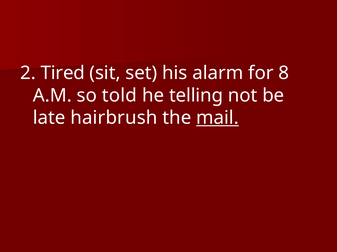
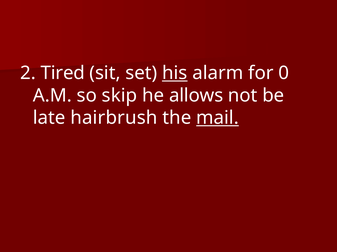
his underline: none -> present
8: 8 -> 0
told: told -> skip
telling: telling -> allows
